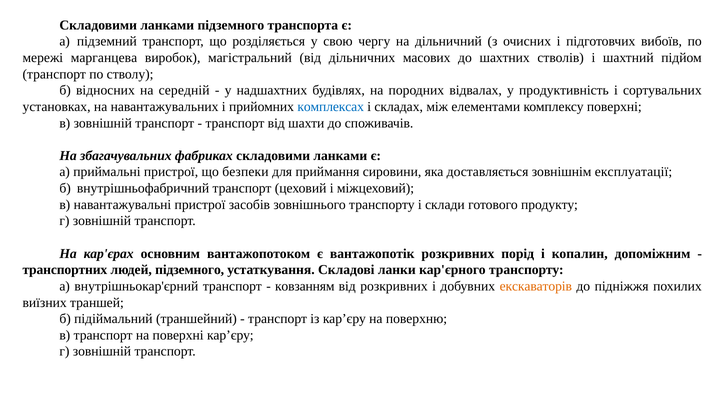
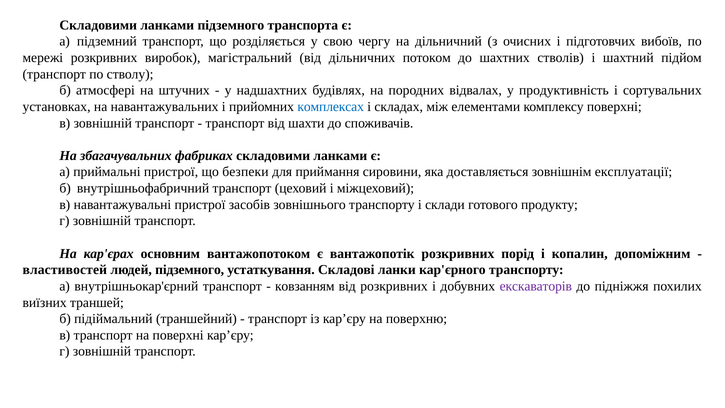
мережі марганцева: марганцева -> розкривних
масових: масових -> потоком
відносних: відносних -> атмосфері
середній: середній -> штучних
транспортних: транспортних -> властивостей
екскаваторів colour: orange -> purple
